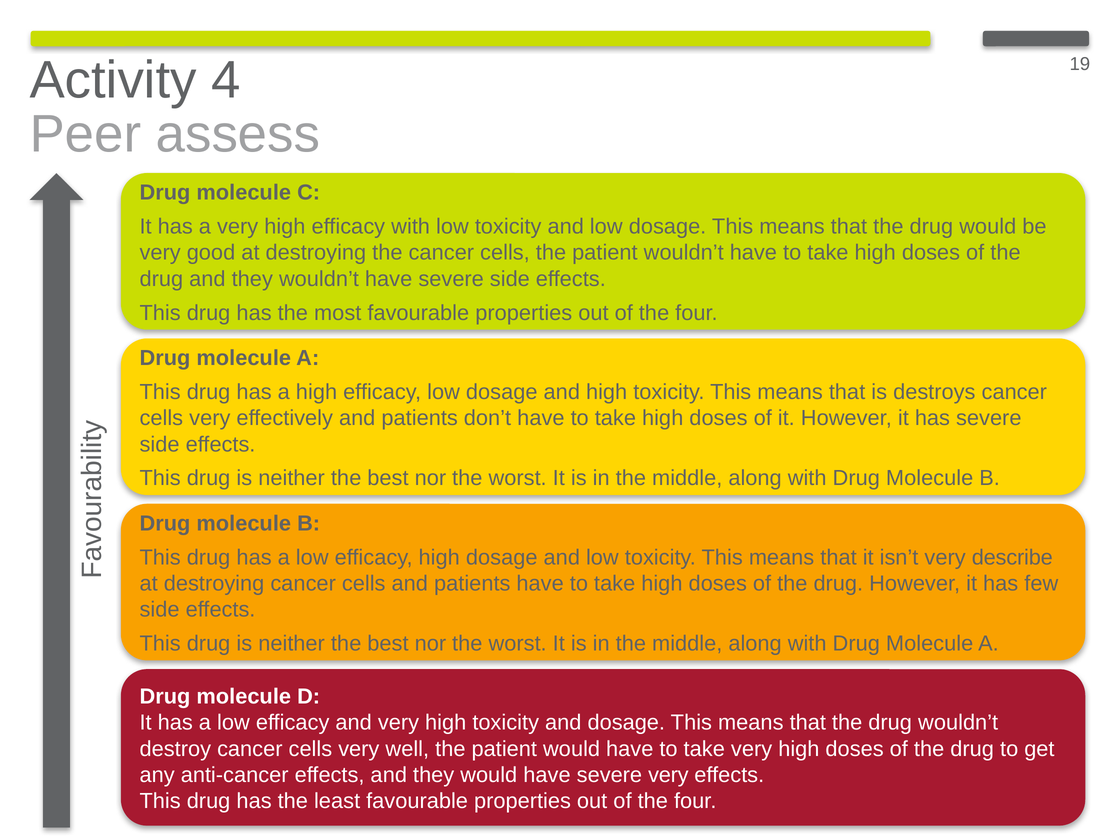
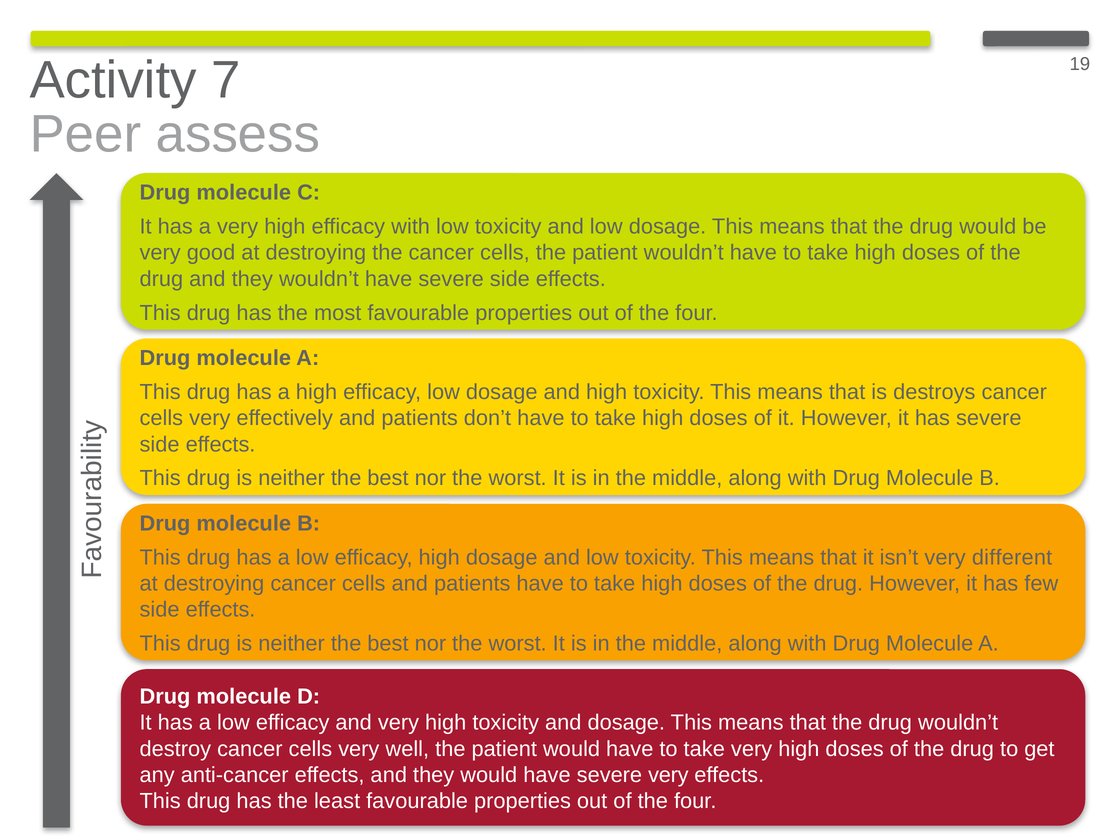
4: 4 -> 7
describe: describe -> different
